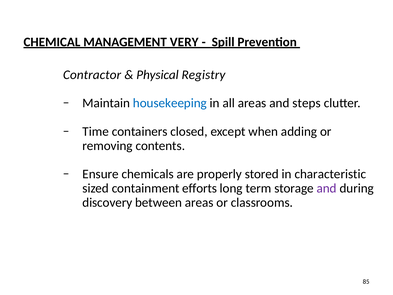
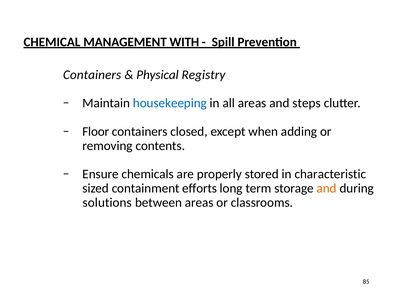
VERY: VERY -> WITH
Contractor at (92, 75): Contractor -> Containers
Time: Time -> Floor
and at (327, 188) colour: purple -> orange
discovery: discovery -> solutions
